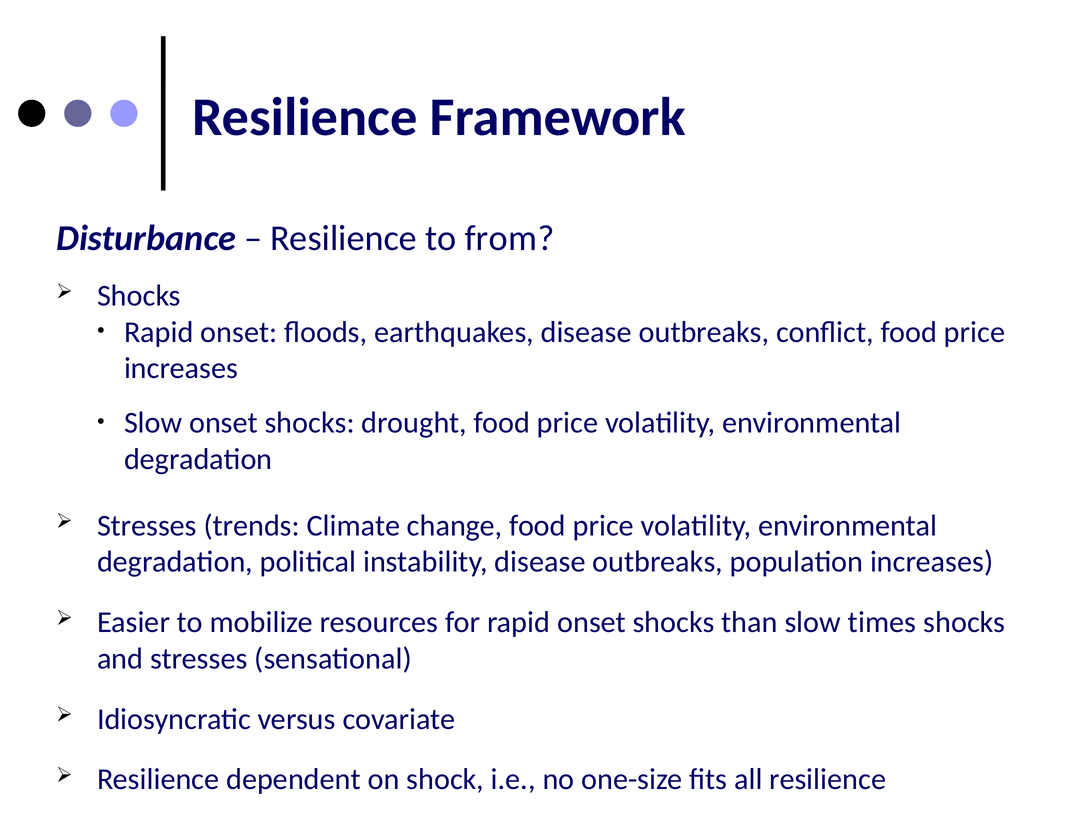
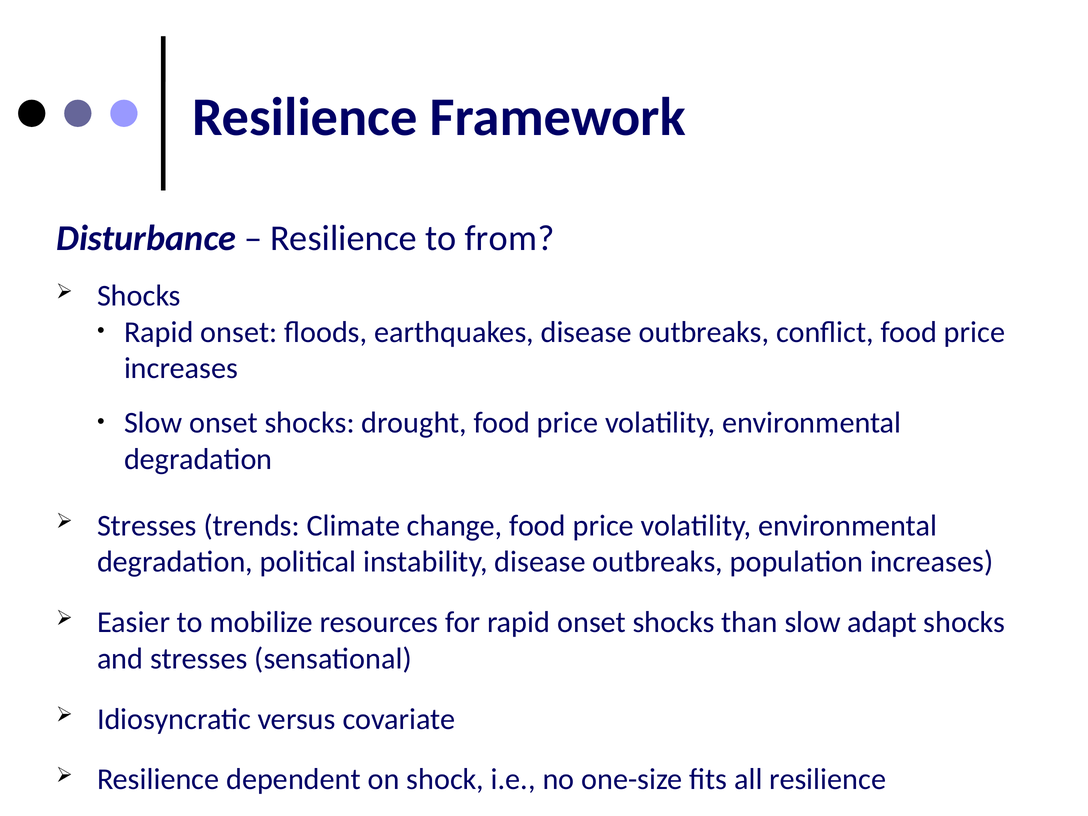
times: times -> adapt
